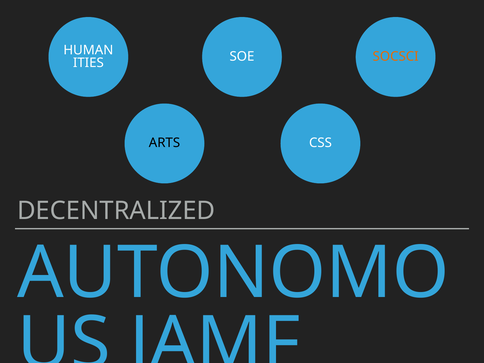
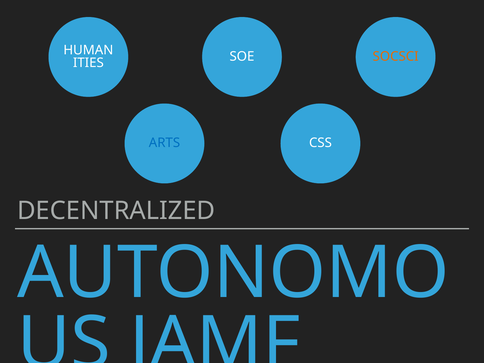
ARTS colour: black -> blue
